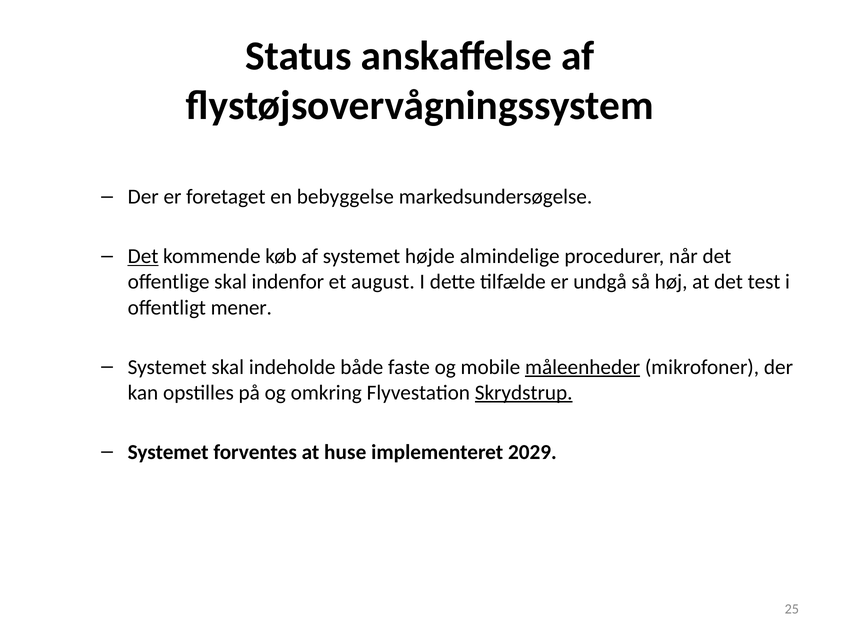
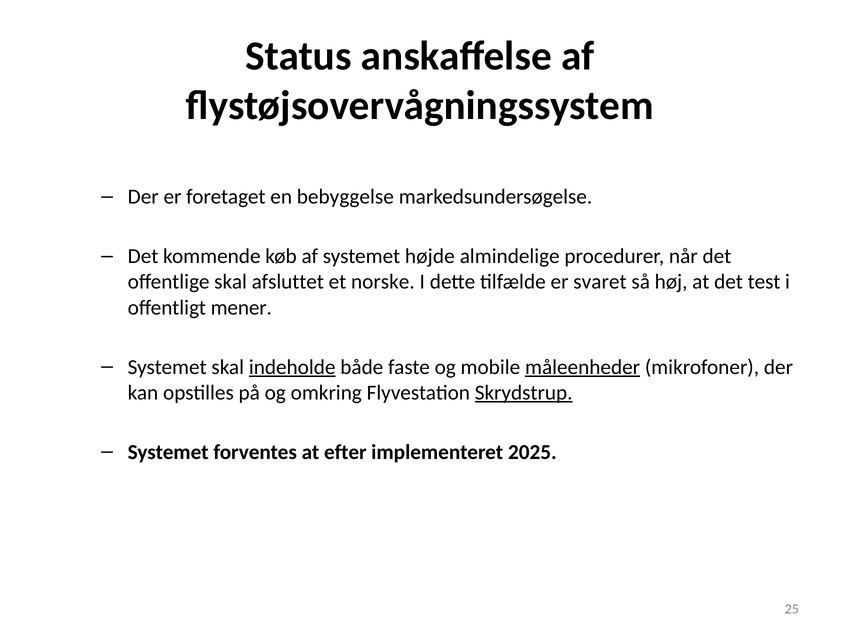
Det at (143, 256) underline: present -> none
indenfor: indenfor -> afsluttet
august: august -> norske
undgå: undgå -> svaret
indeholde underline: none -> present
huse: huse -> efter
2029: 2029 -> 2025
